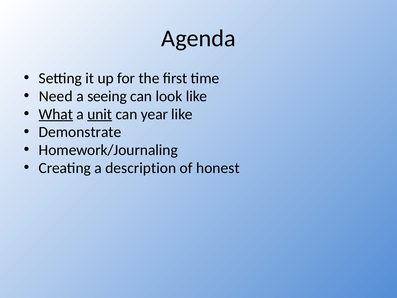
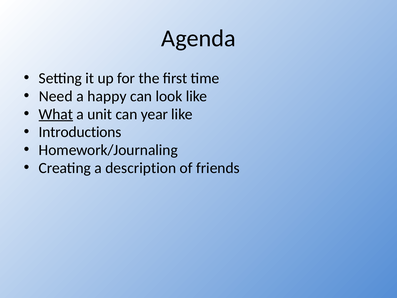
seeing: seeing -> happy
unit underline: present -> none
Demonstrate: Demonstrate -> Introductions
honest: honest -> friends
